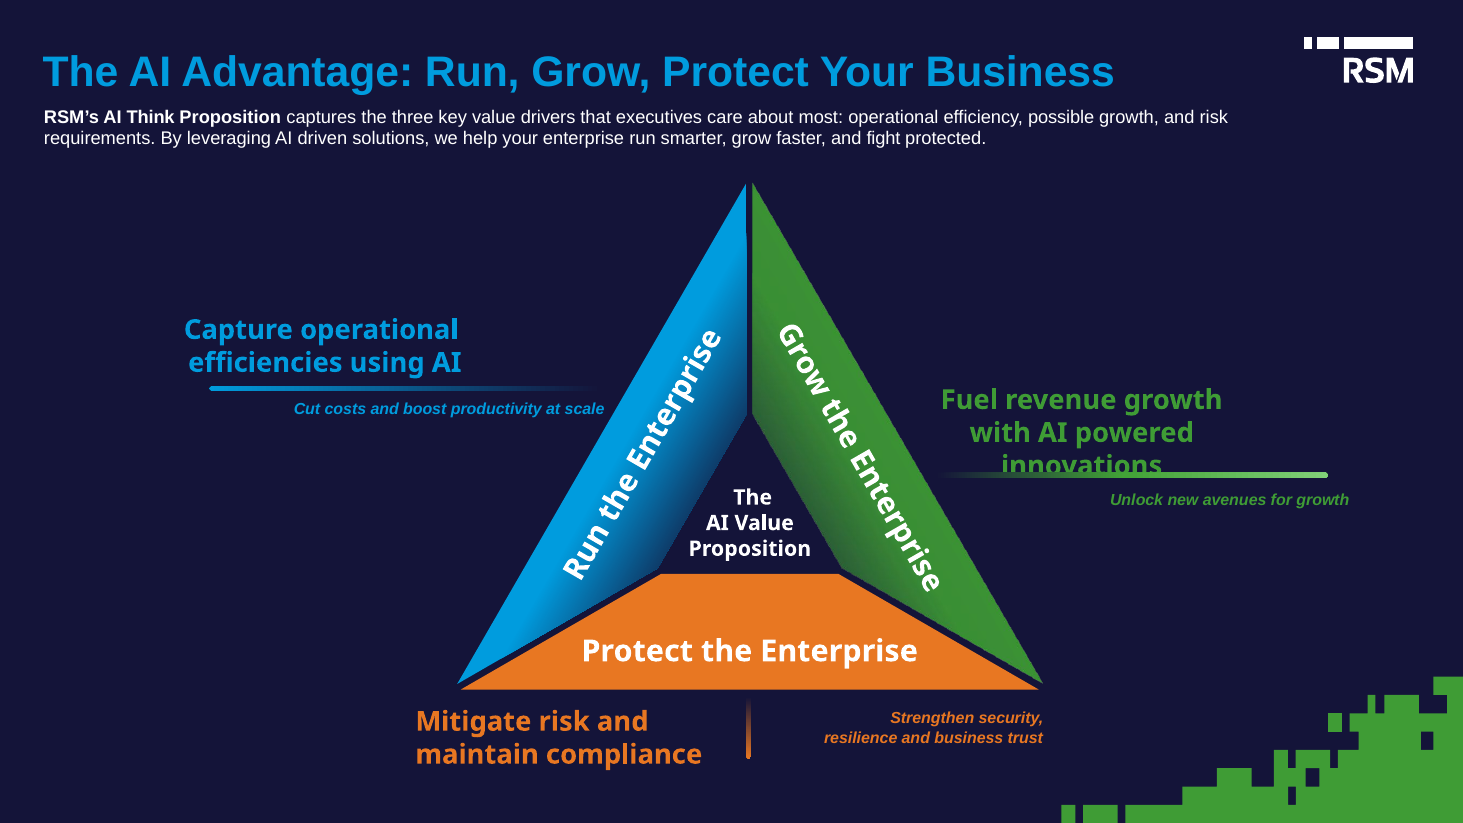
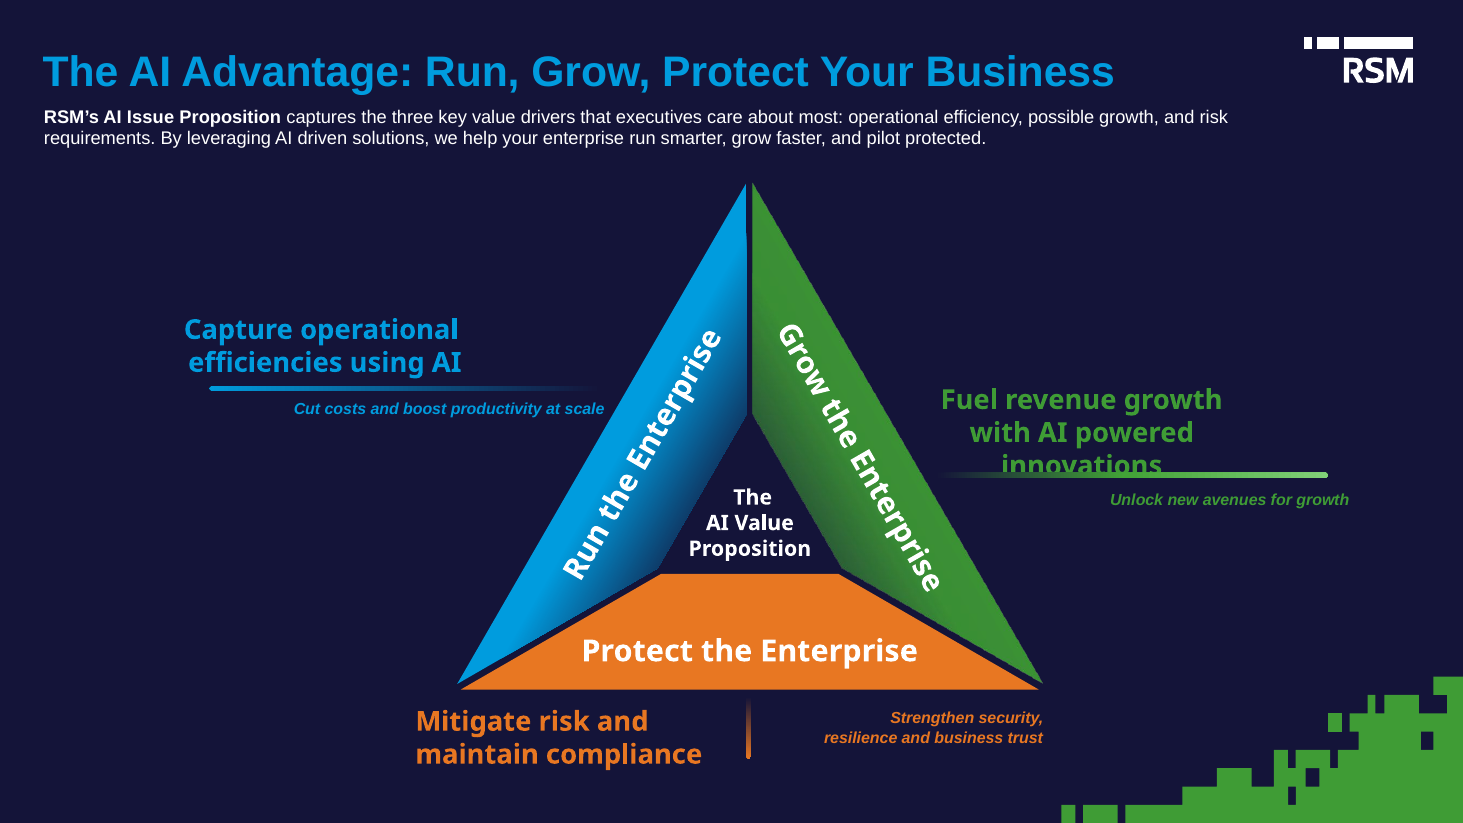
Think: Think -> Issue
fight: fight -> pilot
